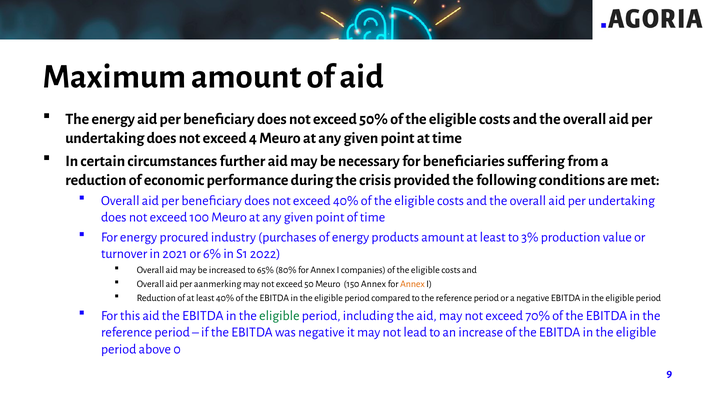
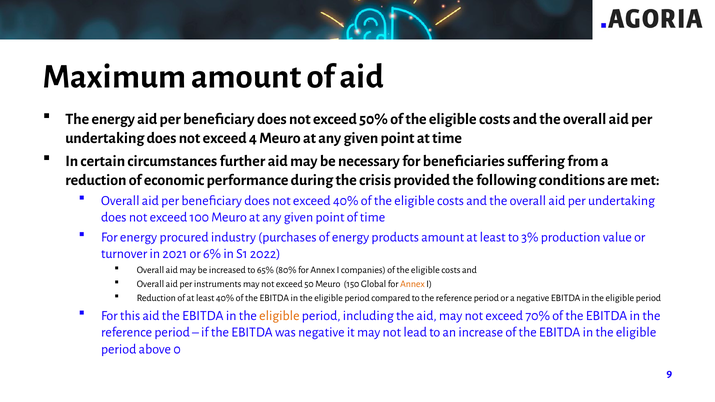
aanmerking: aanmerking -> instruments
150 Annex: Annex -> Global
eligible at (279, 316) colour: green -> orange
